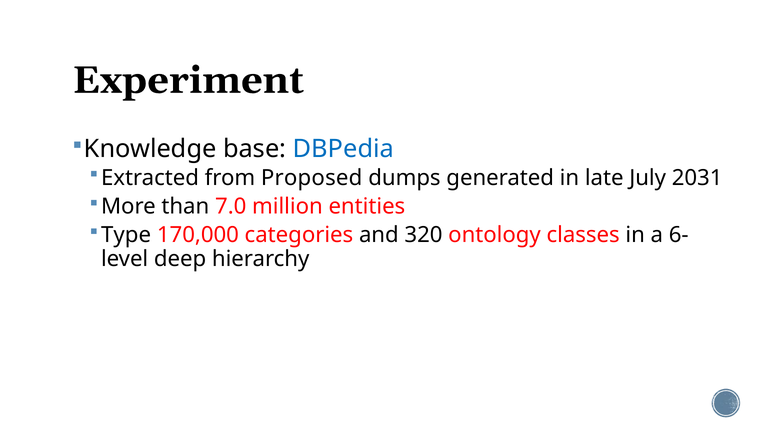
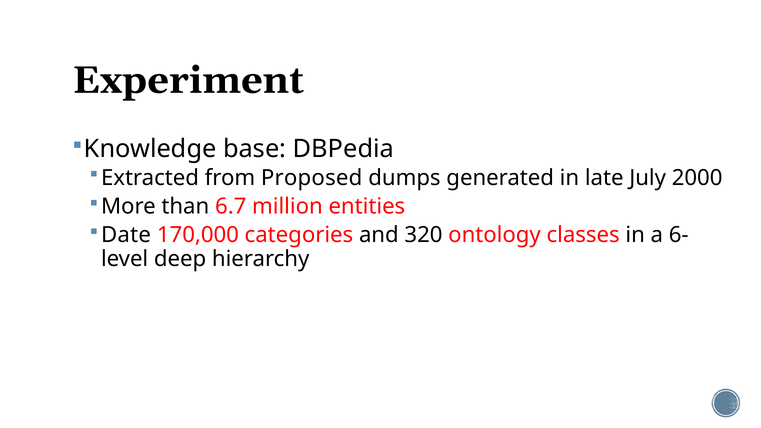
DBPedia colour: blue -> black
2031: 2031 -> 2000
7.0: 7.0 -> 6.7
Type: Type -> Date
